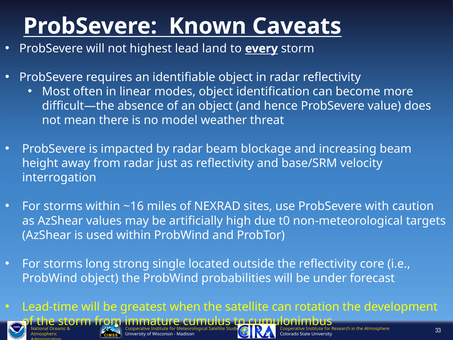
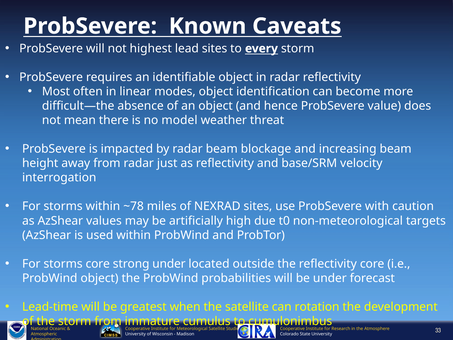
lead land: land -> sites
~16: ~16 -> ~78
storms long: long -> core
strong single: single -> under
